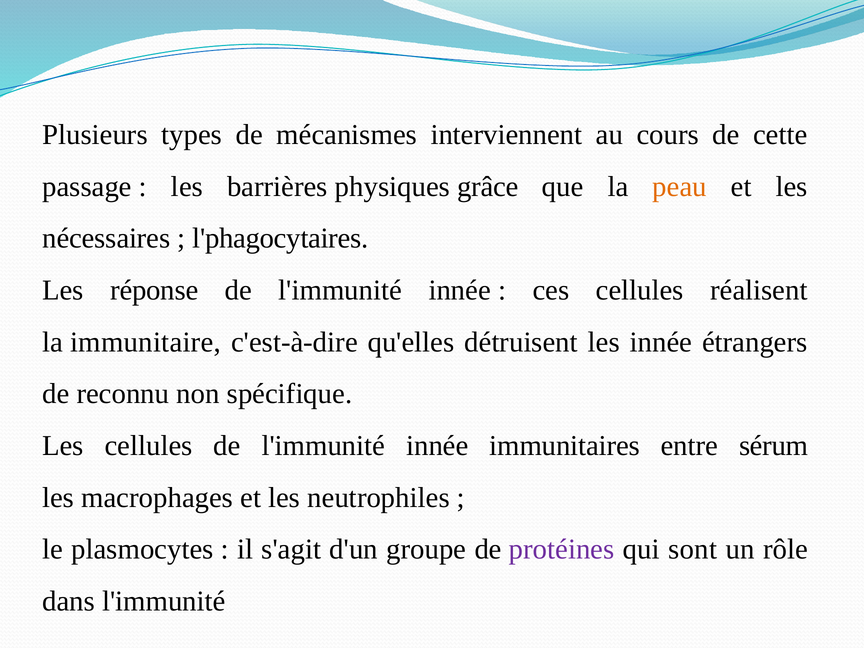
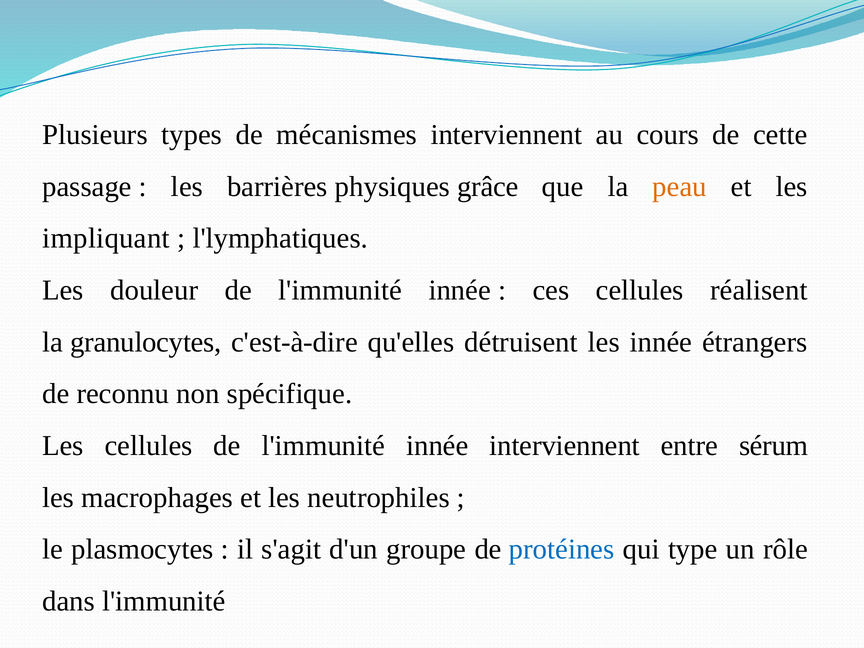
nécessaires: nécessaires -> impliquant
l'phagocytaires: l'phagocytaires -> l'lymphatiques
réponse: réponse -> douleur
immunitaire: immunitaire -> granulocytes
innée immunitaires: immunitaires -> interviennent
protéines colour: purple -> blue
sont: sont -> type
